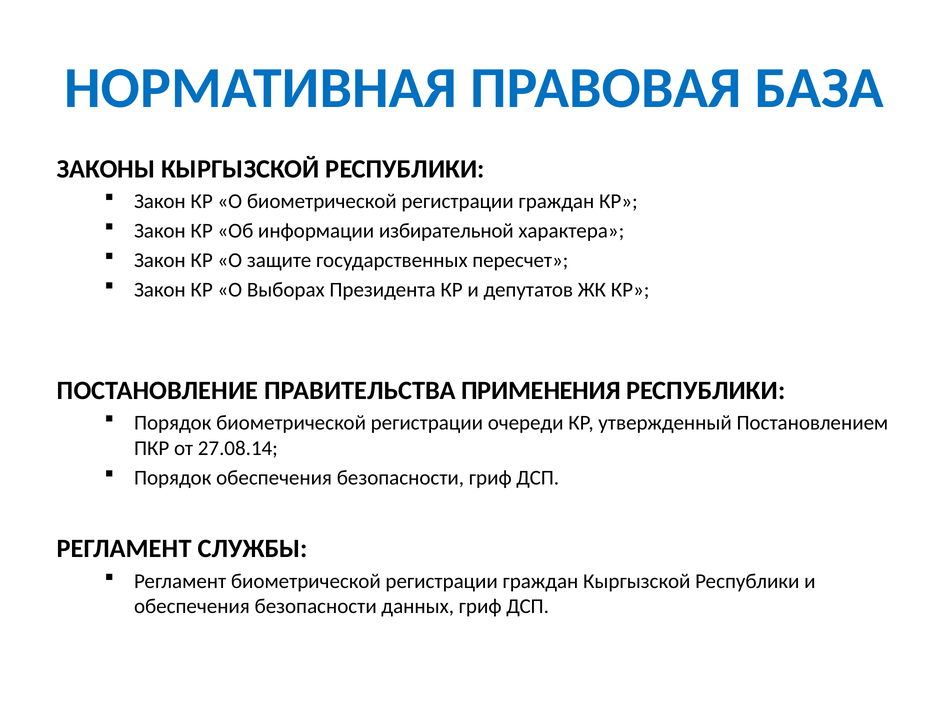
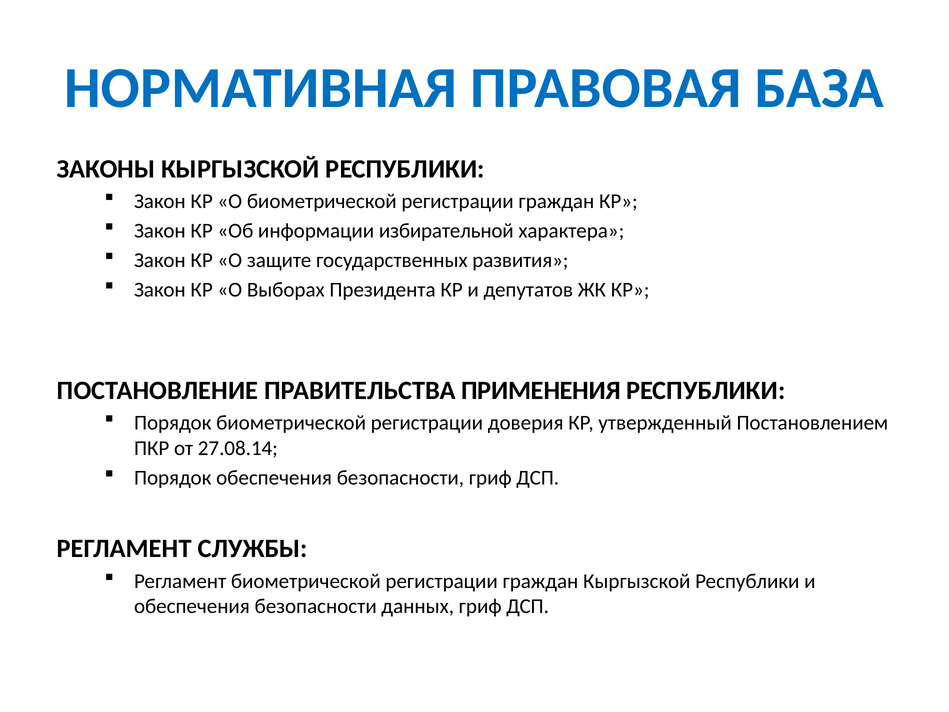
пересчет: пересчет -> развития
очереди: очереди -> доверия
